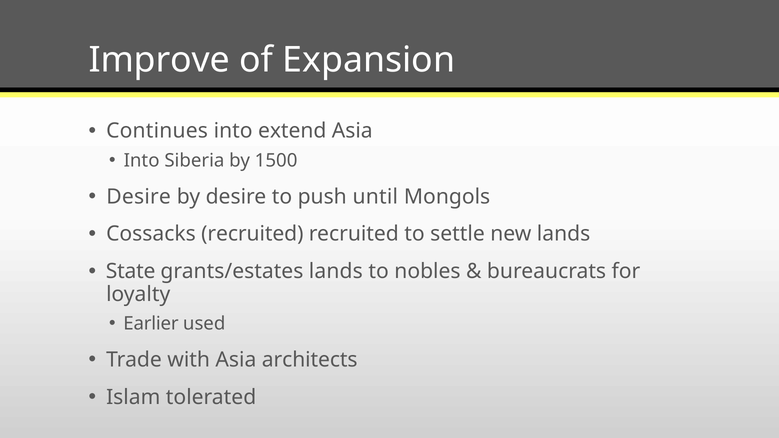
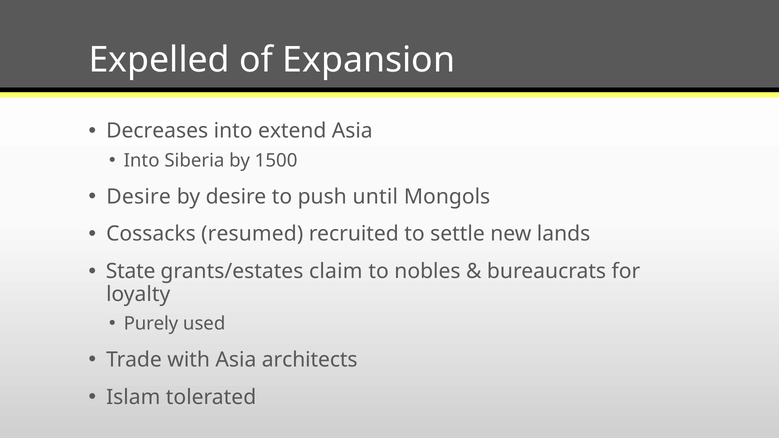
Improve: Improve -> Expelled
Continues: Continues -> Decreases
Cossacks recruited: recruited -> resumed
grants/estates lands: lands -> claim
Earlier: Earlier -> Purely
